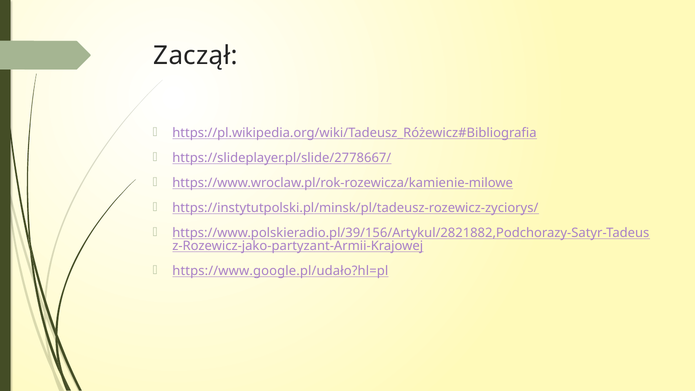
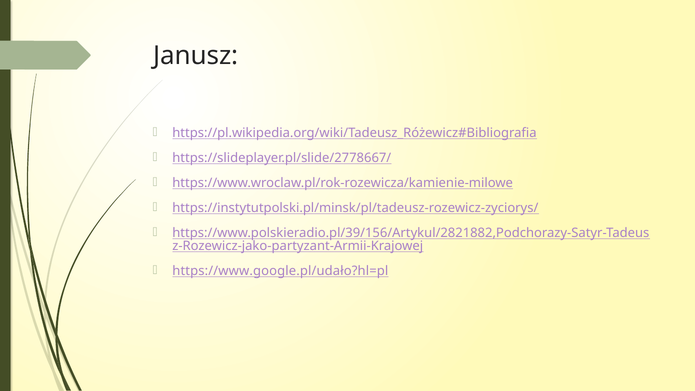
Zaczął: Zaczął -> Janusz
